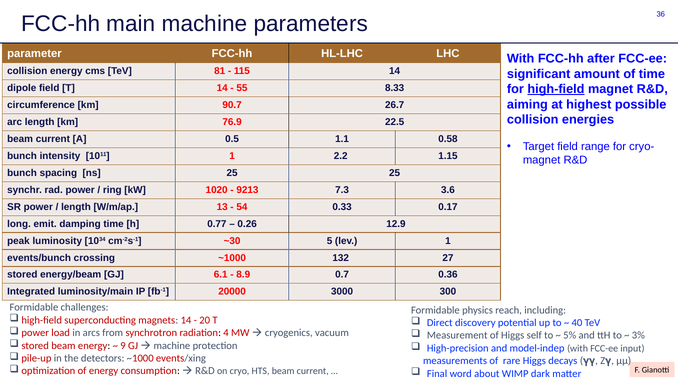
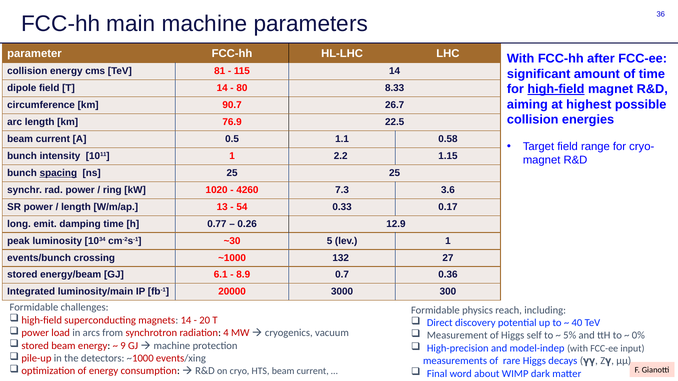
55: 55 -> 80
spacing underline: none -> present
9213: 9213 -> 4260
3%: 3% -> 0%
